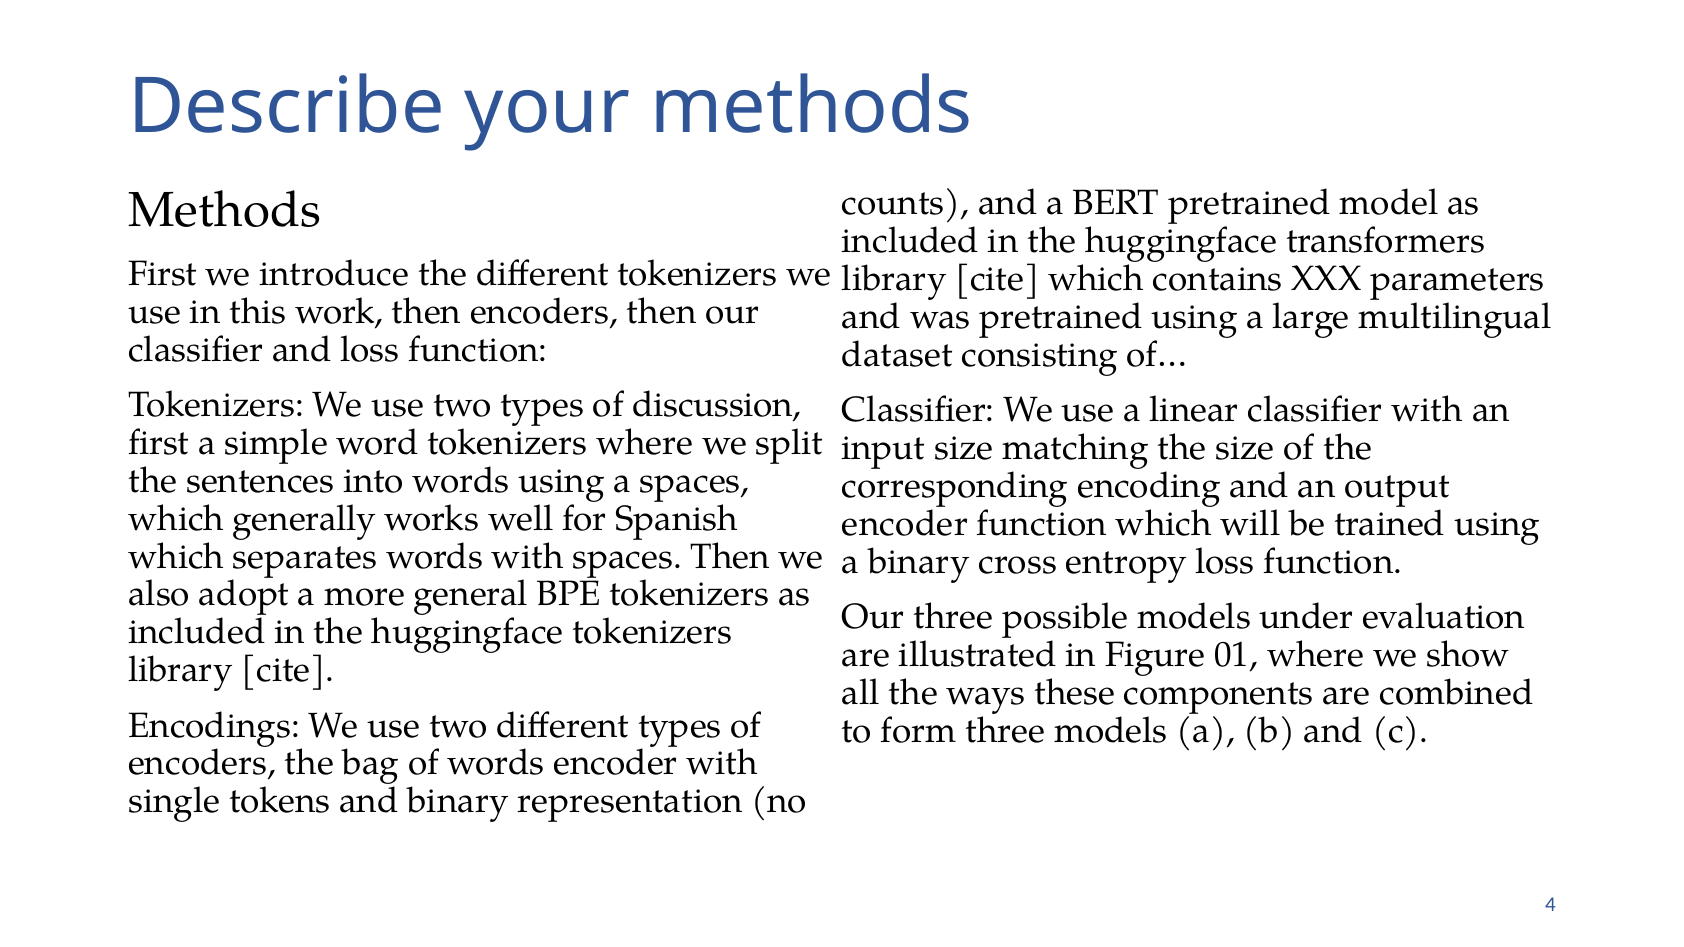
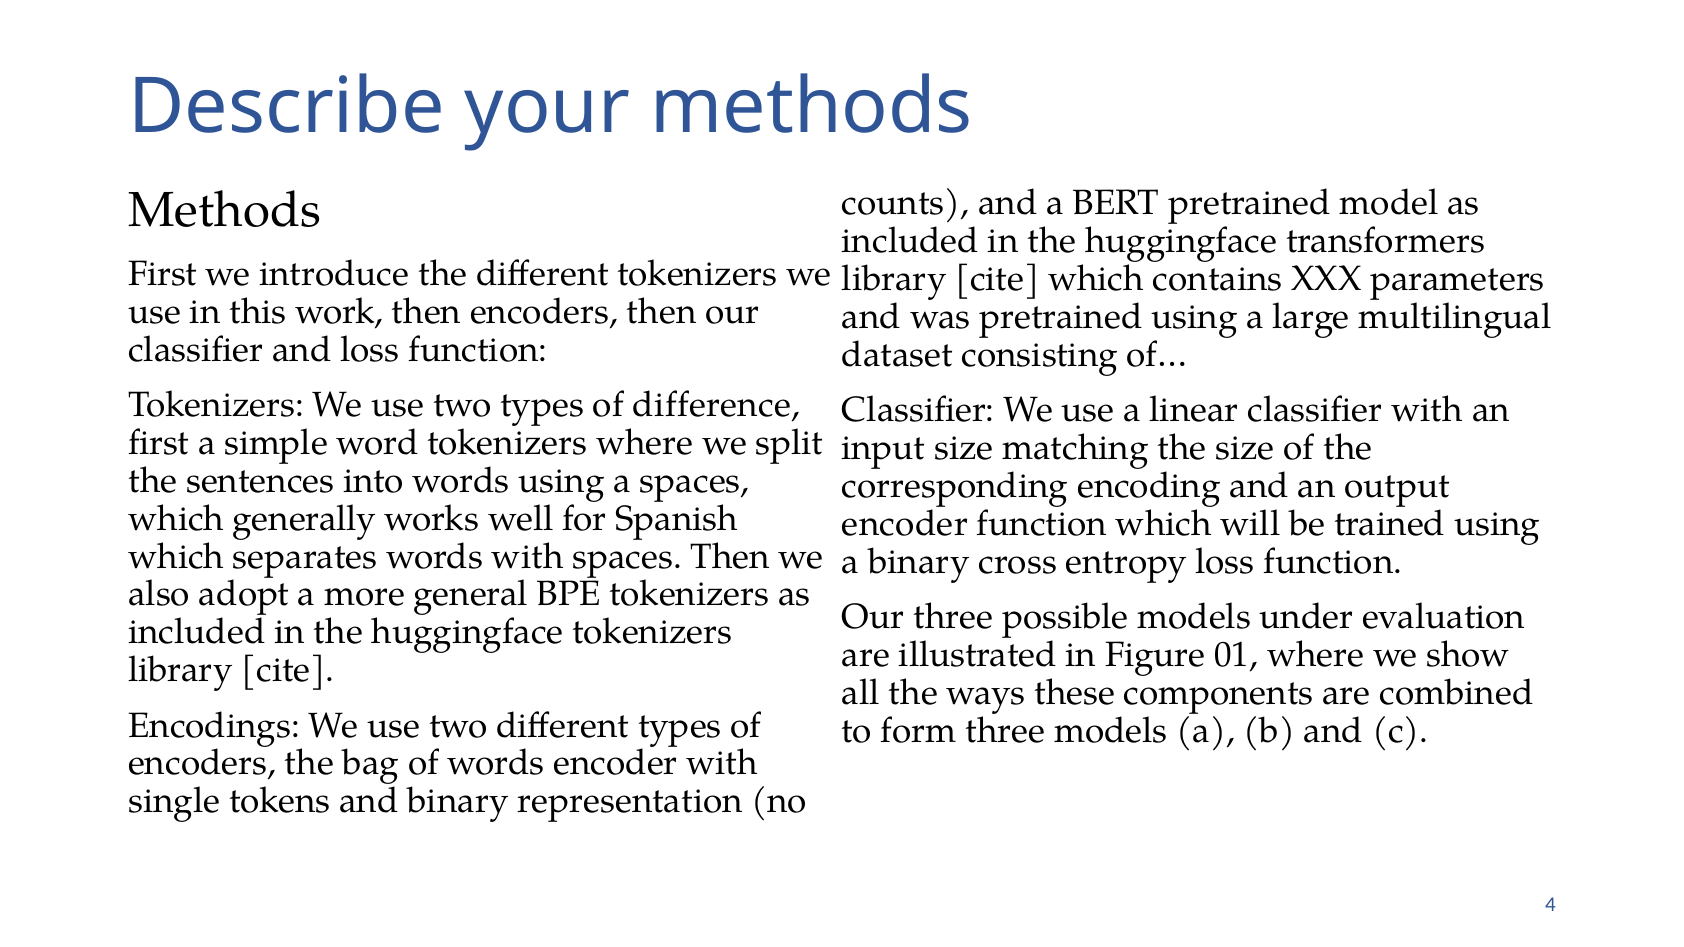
discussion: discussion -> difference
